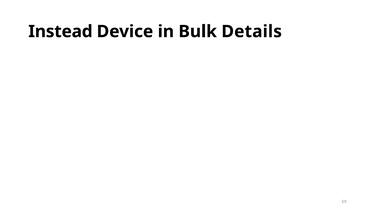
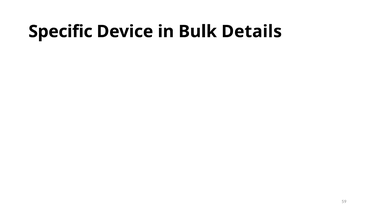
Instead: Instead -> Specific
